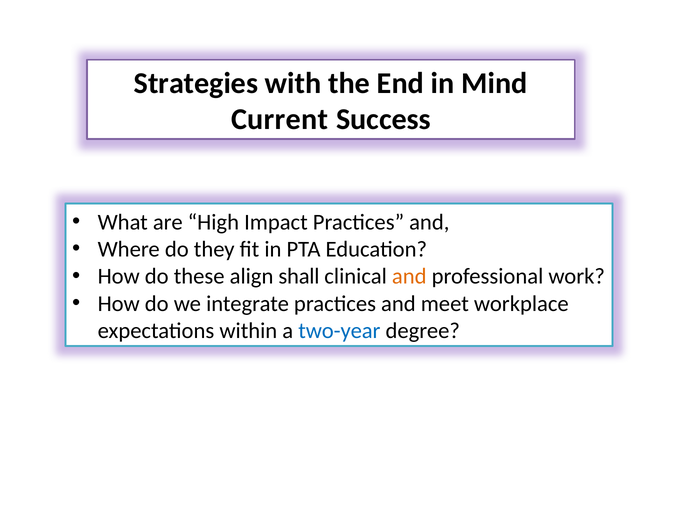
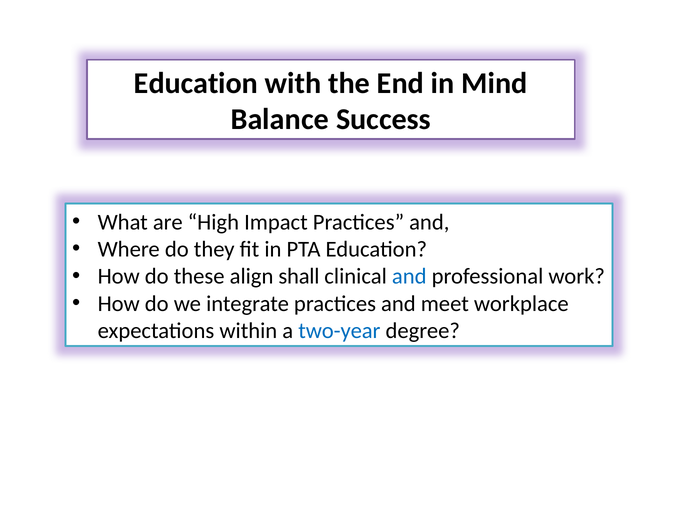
Strategies at (196, 83): Strategies -> Education
Current: Current -> Balance
and at (409, 277) colour: orange -> blue
